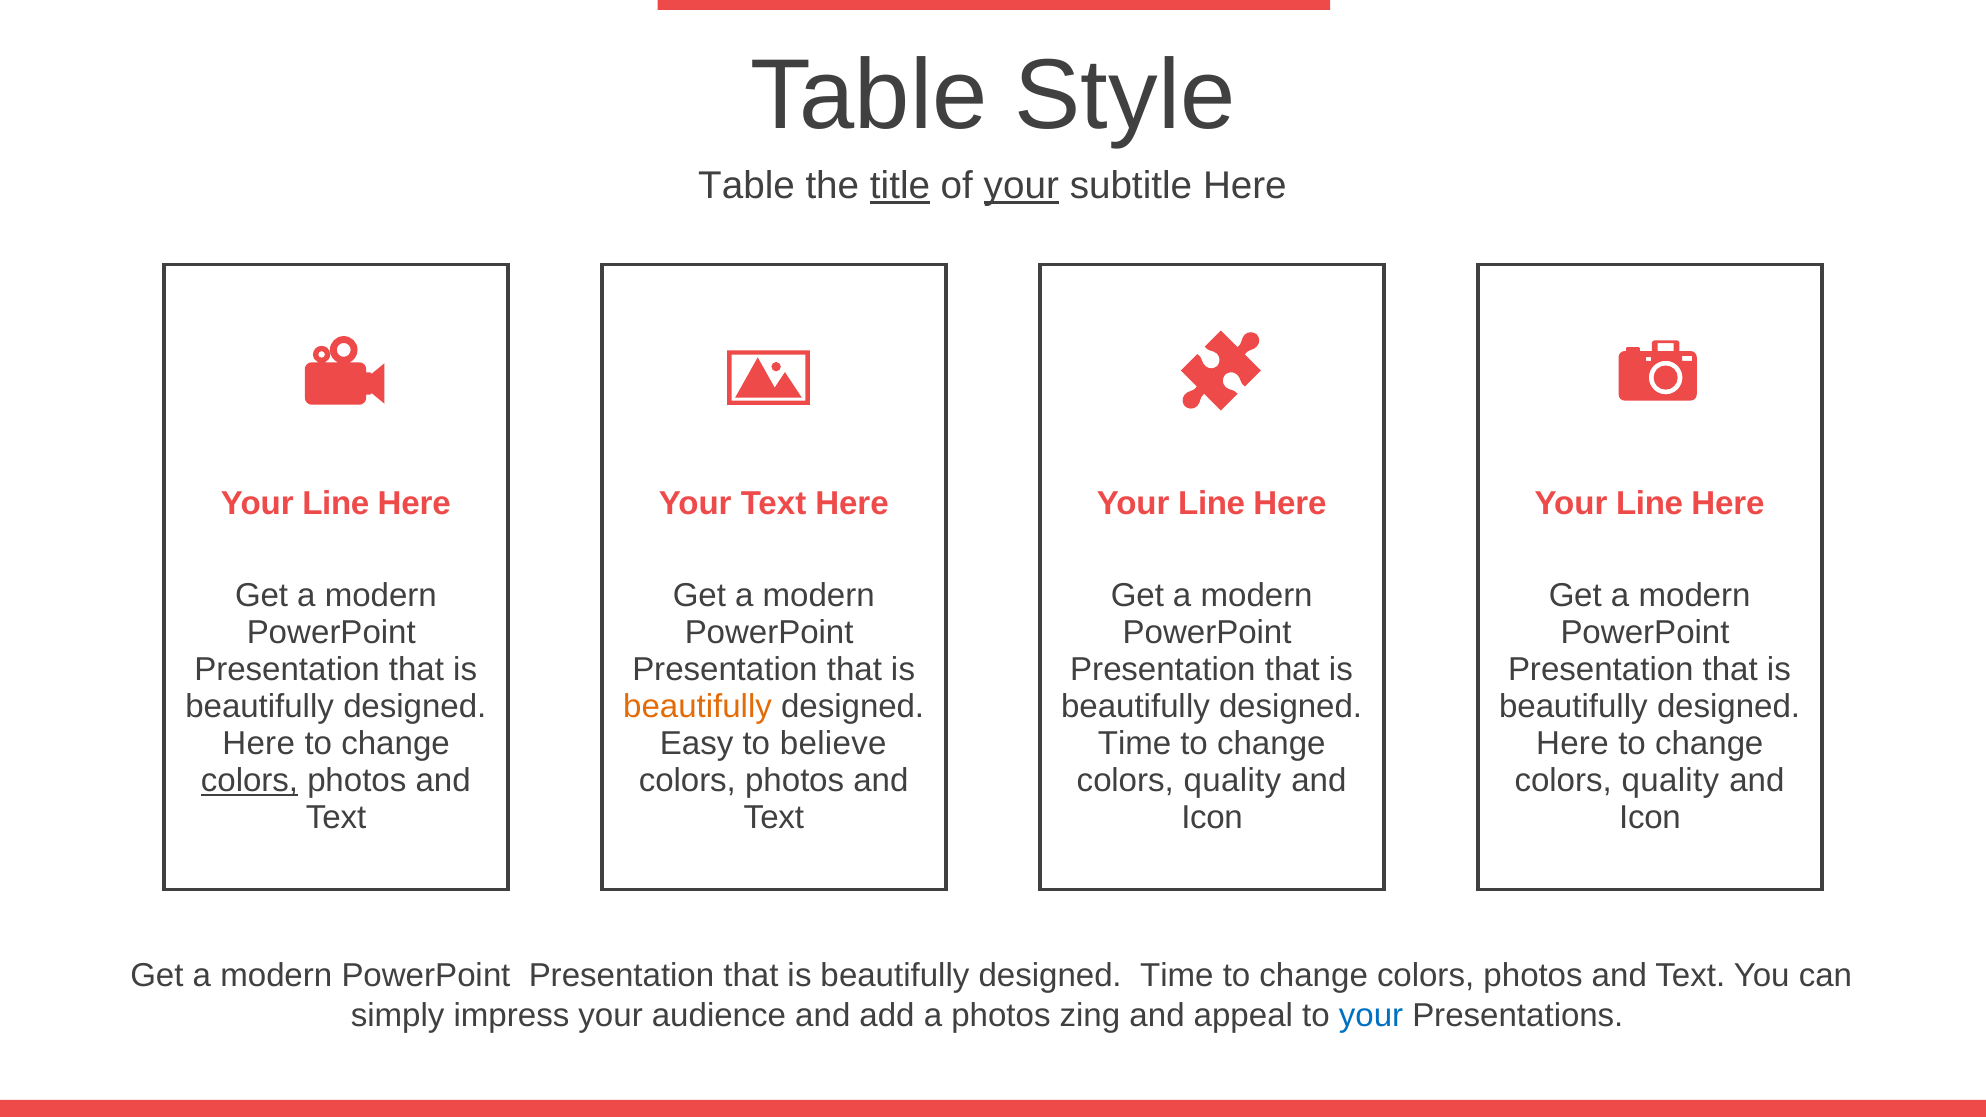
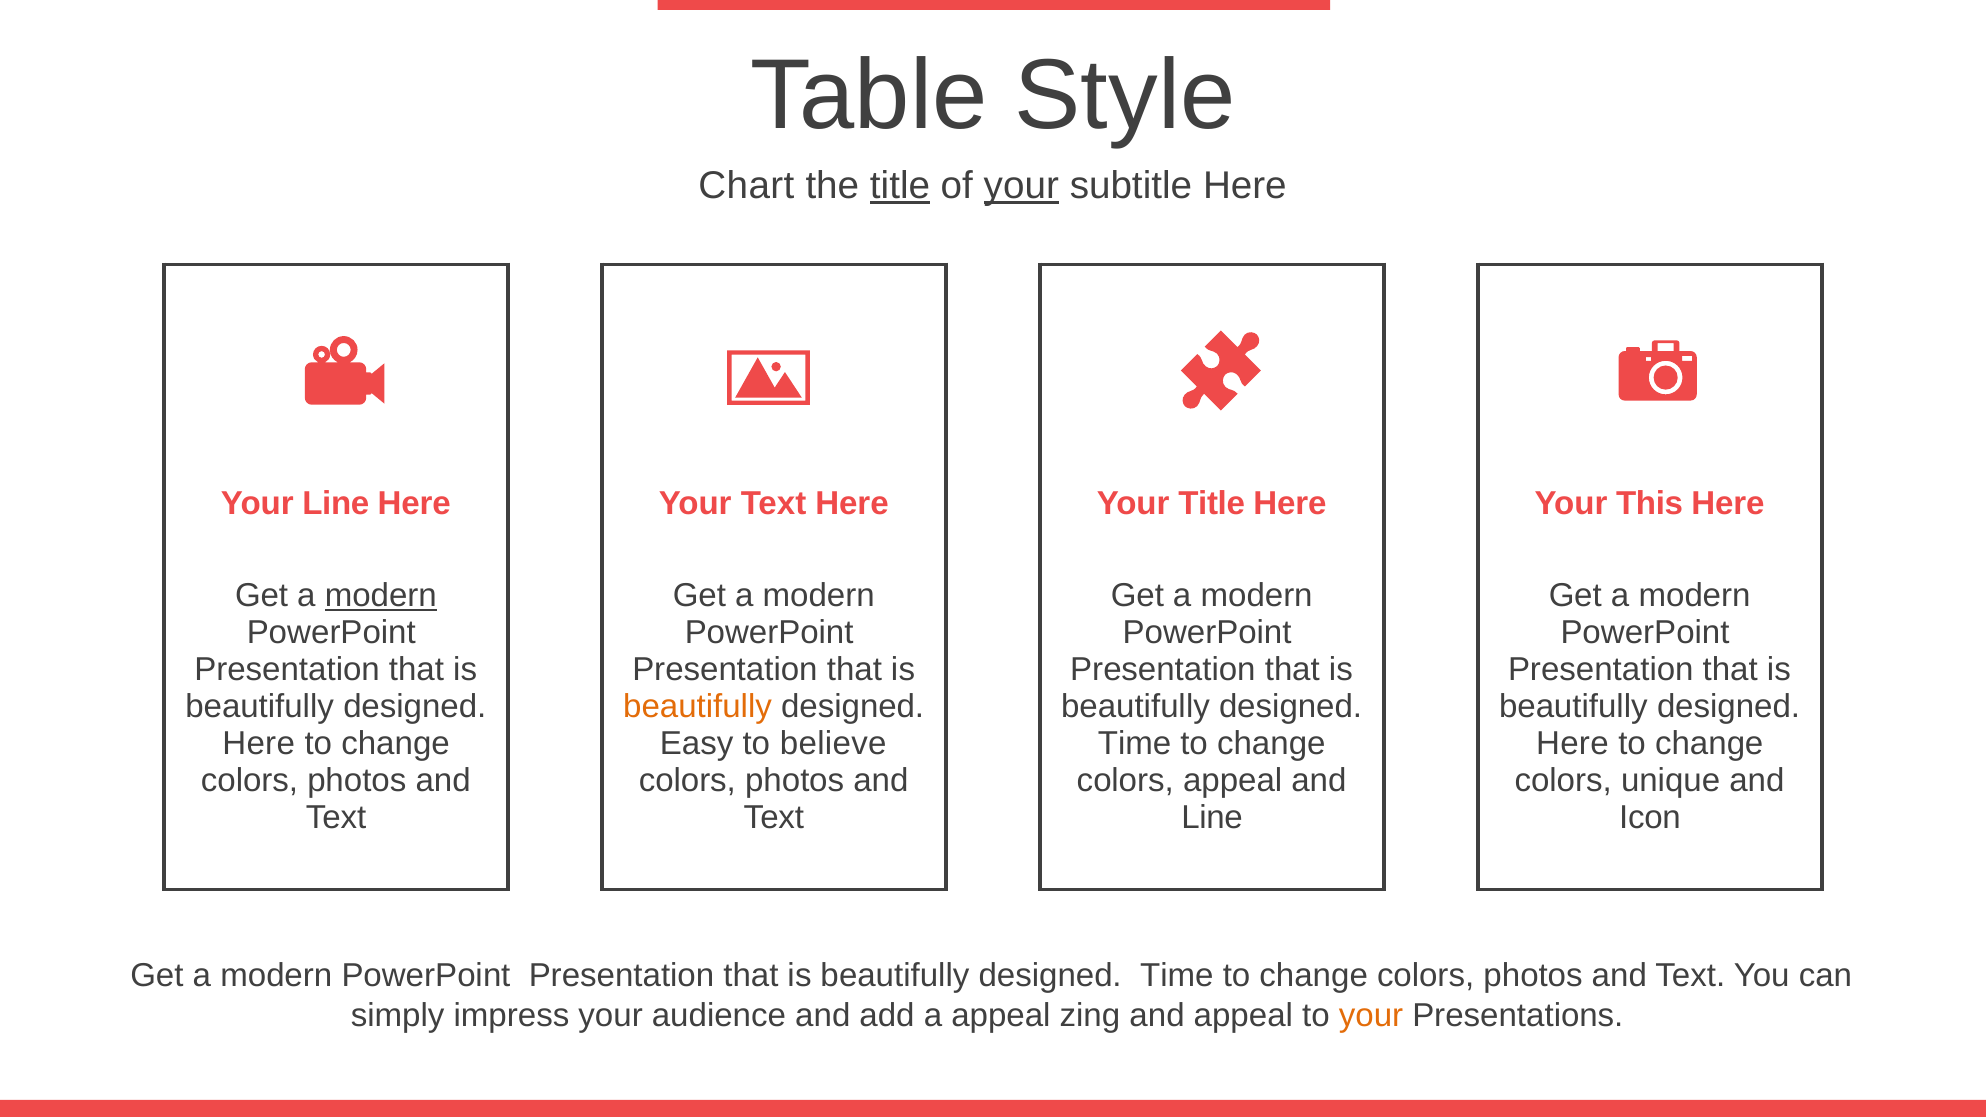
Table at (747, 186): Table -> Chart
Line at (1212, 504): Line -> Title
Line at (1650, 504): Line -> This
modern at (381, 595) underline: none -> present
colors at (249, 781) underline: present -> none
quality at (1232, 781): quality -> appeal
quality at (1670, 781): quality -> unique
Icon at (1212, 818): Icon -> Line
a photos: photos -> appeal
your at (1371, 1015) colour: blue -> orange
